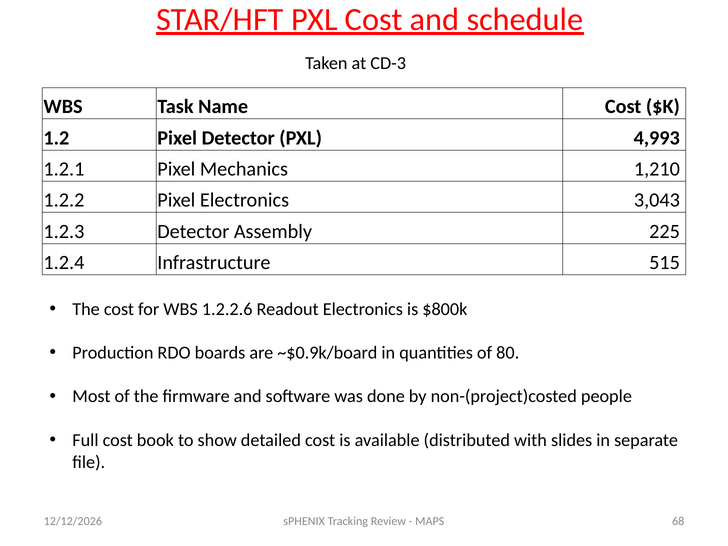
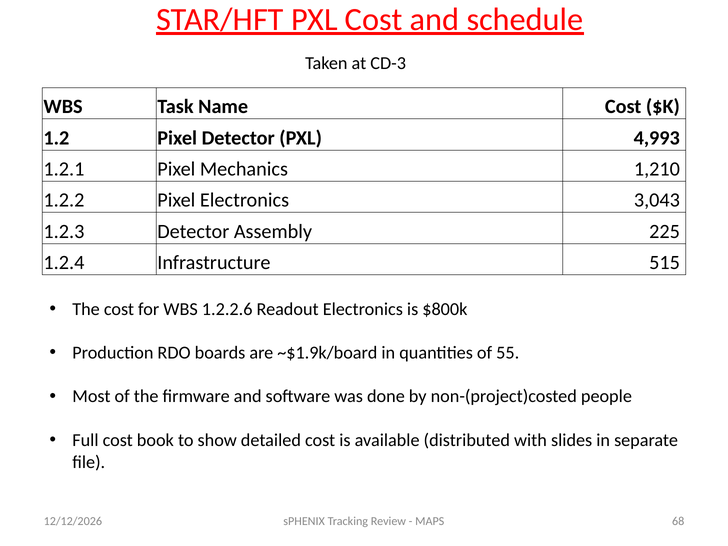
~$0.9k/board: ~$0.9k/board -> ~$1.9k/board
80: 80 -> 55
